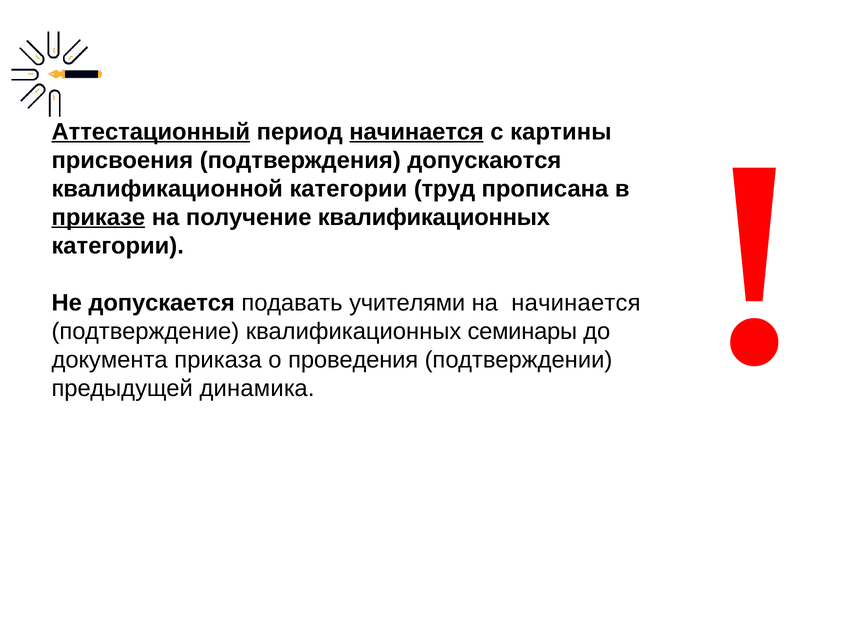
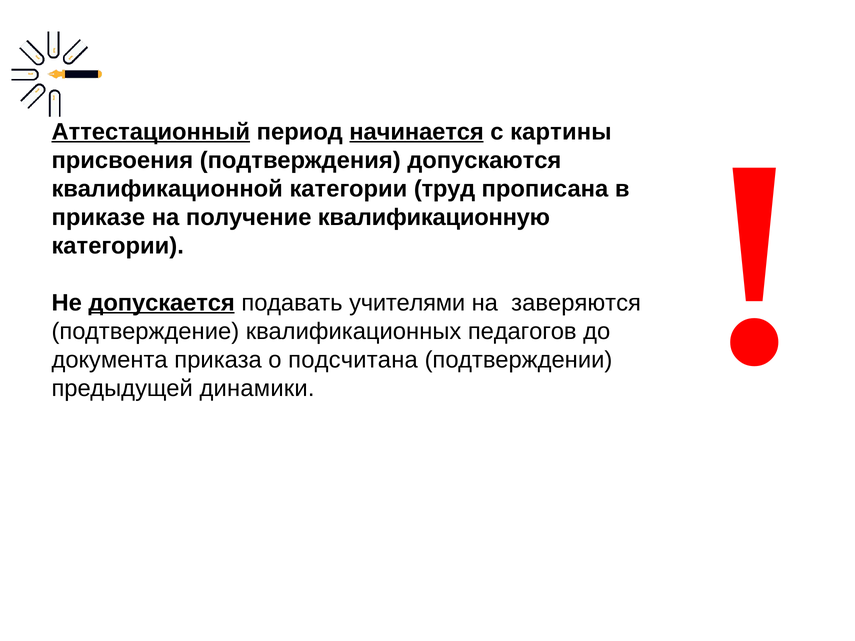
приказе underline: present -> none
получение квалификационных: квалификационных -> квалификационную
допускается underline: none -> present
на начинается: начинается -> заверяются
семинары: семинары -> педагогов
проведения: проведения -> подсчитана
динамика: динамика -> динамики
